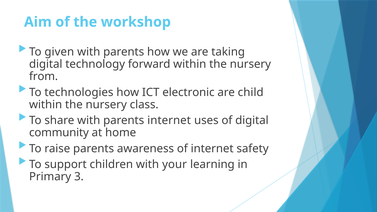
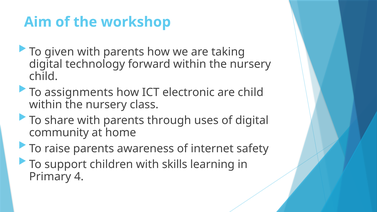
from at (44, 76): from -> child
technologies: technologies -> assignments
parents internet: internet -> through
your: your -> skills
3: 3 -> 4
